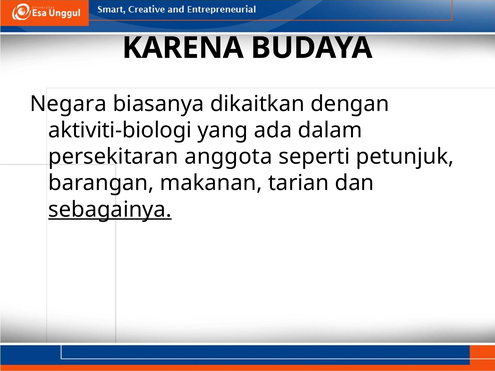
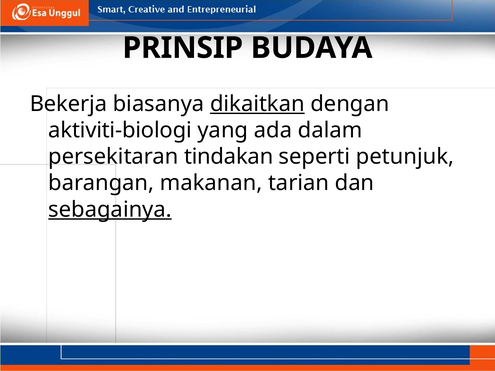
KARENA: KARENA -> PRINSIP
Negara: Negara -> Bekerja
dikaitkan underline: none -> present
anggota: anggota -> tindakan
